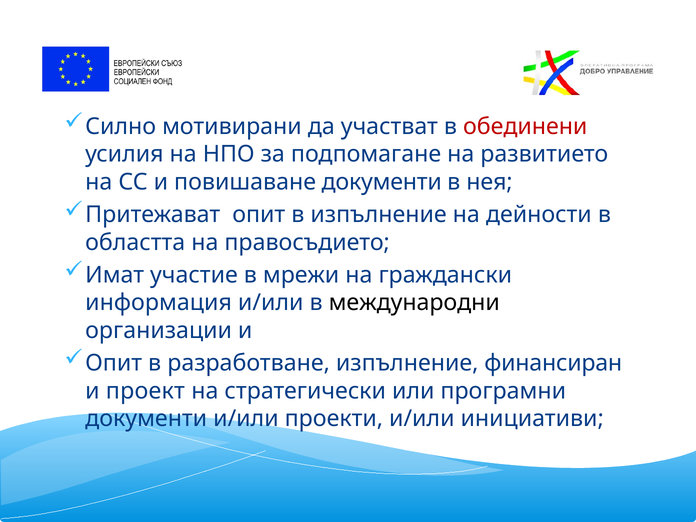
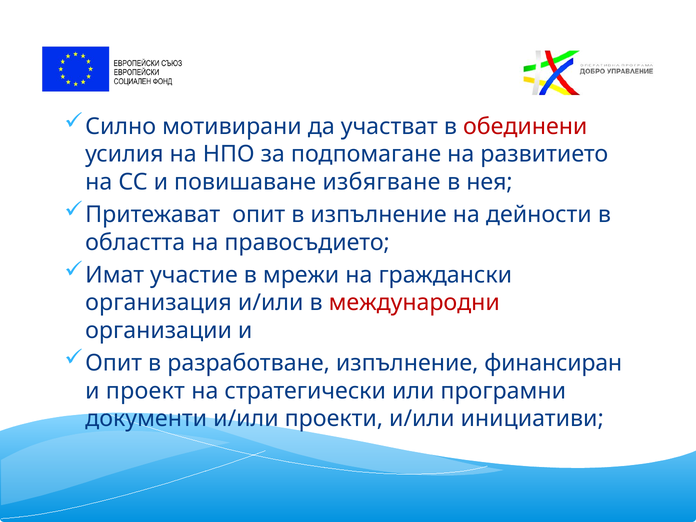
повишаване документи: документи -> избягване
информация: информация -> организация
международни colour: black -> red
